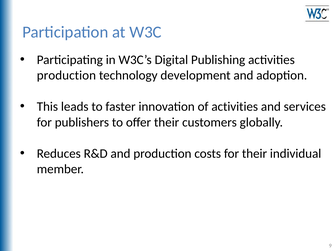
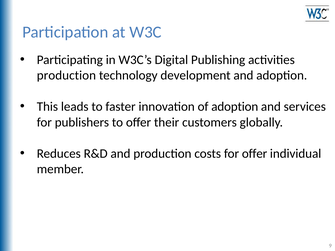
of activities: activities -> adoption
for their: their -> offer
